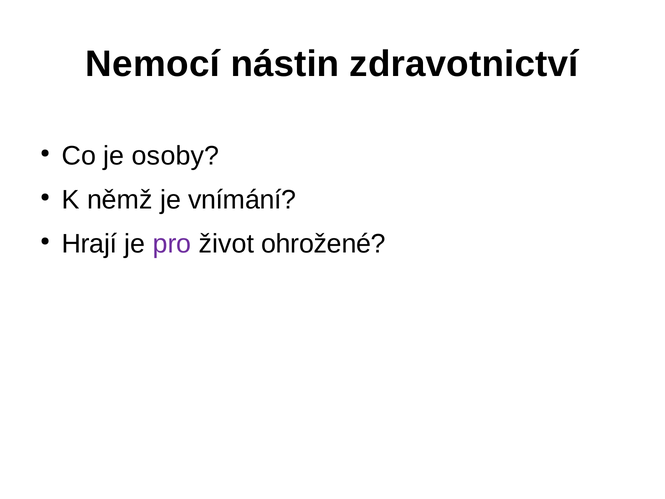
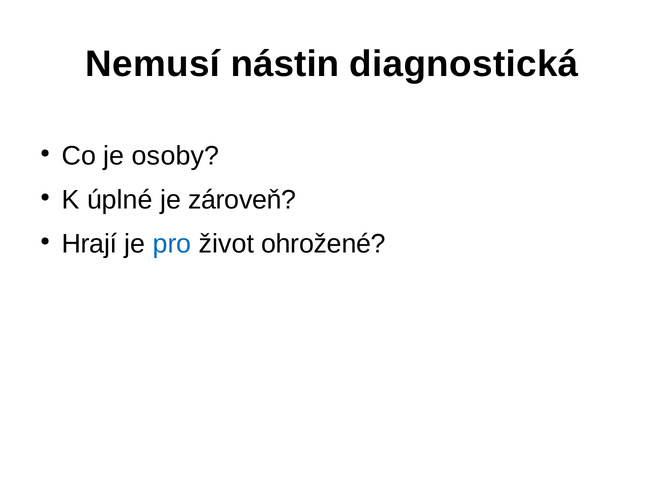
Nemocí: Nemocí -> Nemusí
zdravotnictví: zdravotnictví -> diagnostická
němž: němž -> úplné
vnímání: vnímání -> zároveň
pro colour: purple -> blue
